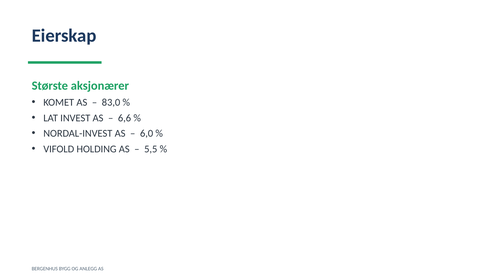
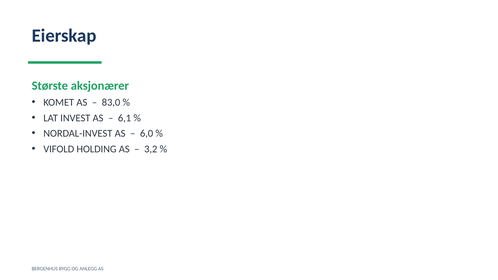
6,6: 6,6 -> 6,1
5,5: 5,5 -> 3,2
